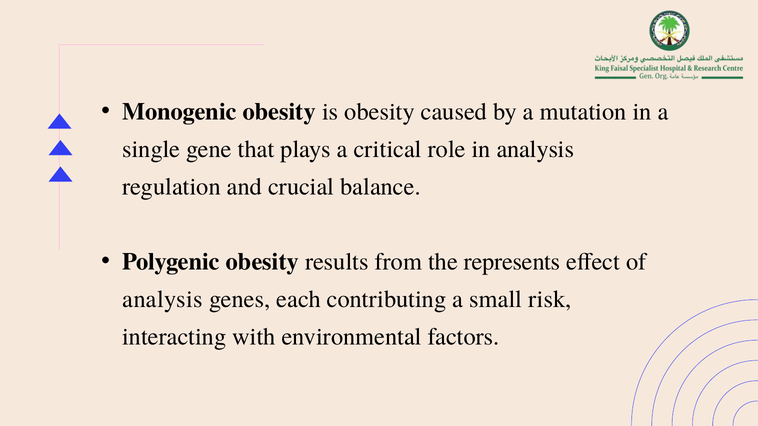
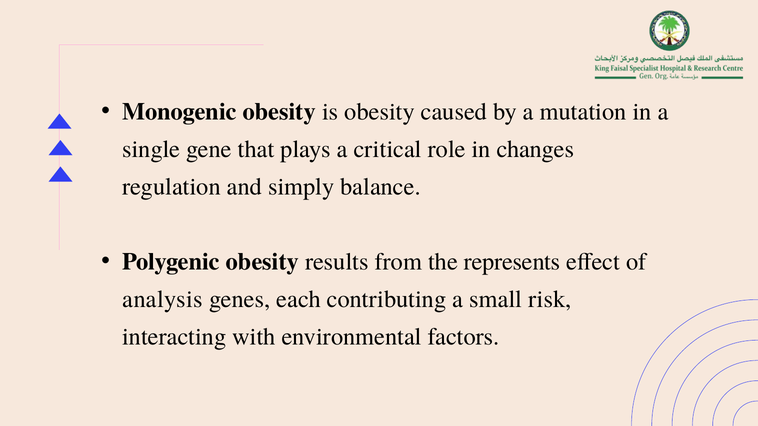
in analysis: analysis -> changes
crucial: crucial -> simply
